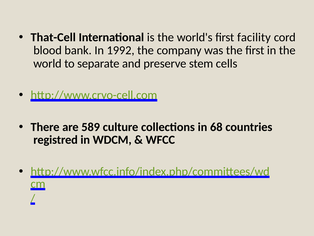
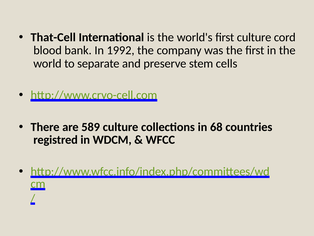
first facility: facility -> culture
